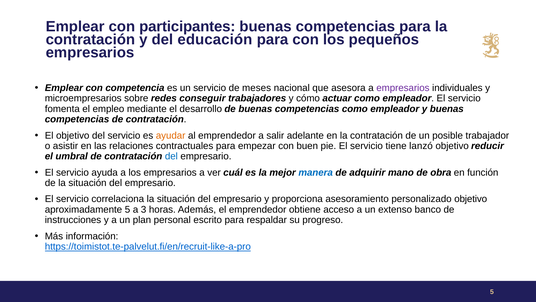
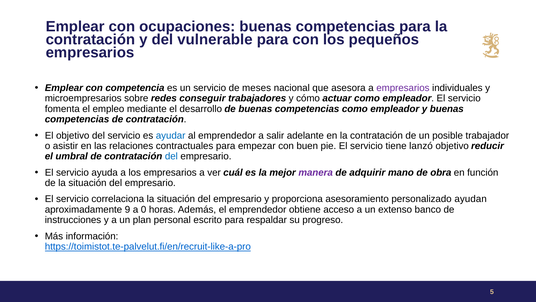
participantes: participantes -> ocupaciones
educación: educación -> vulnerable
ayudar colour: orange -> blue
manera colour: blue -> purple
personalizado objetivo: objetivo -> ayudan
aproximadamente 5: 5 -> 9
3: 3 -> 0
